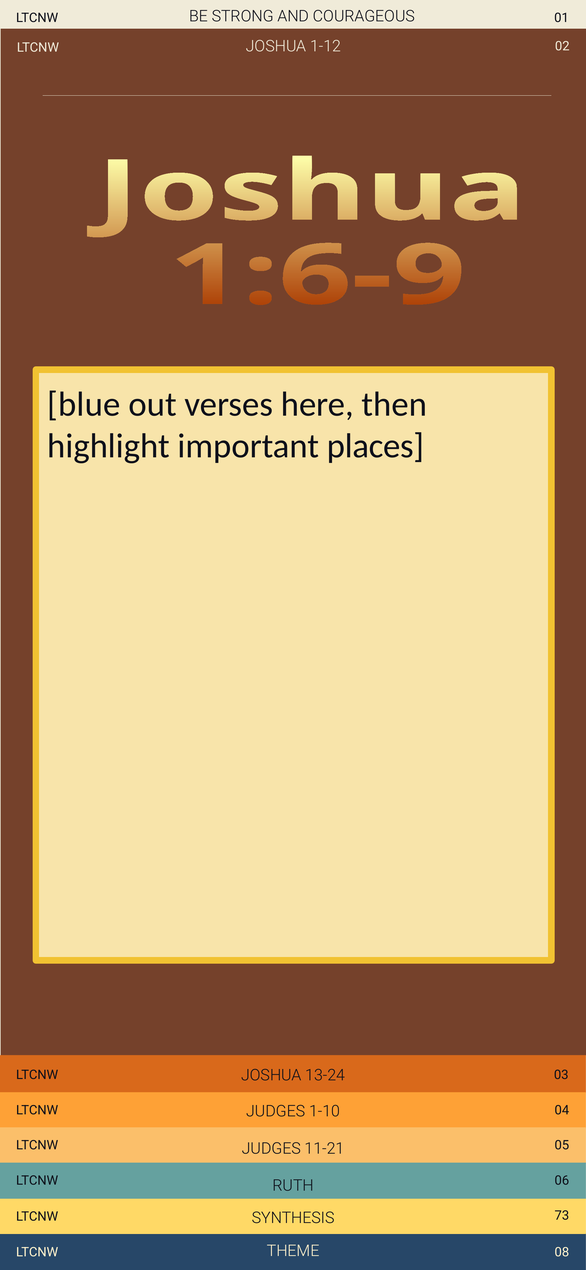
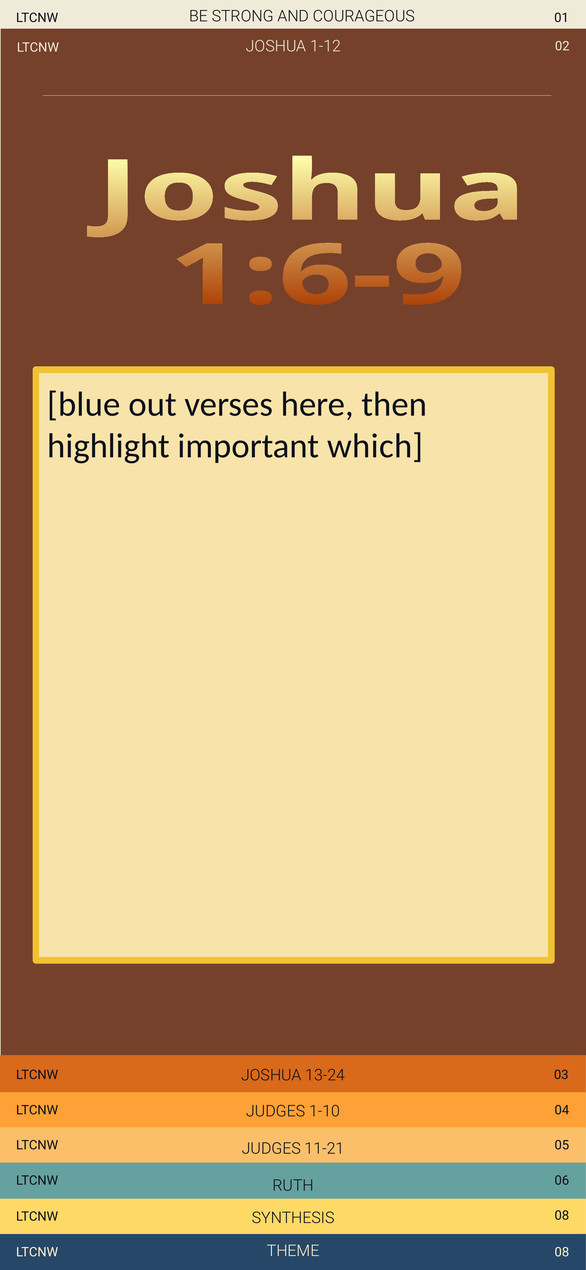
places: places -> which
SYNTHESIS 73: 73 -> 08
